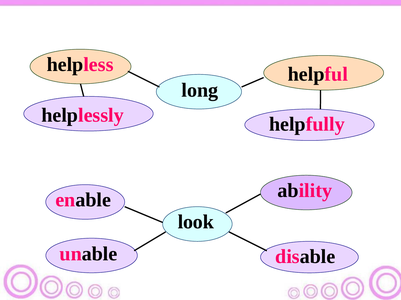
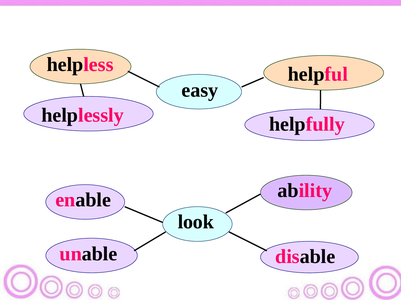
long: long -> easy
